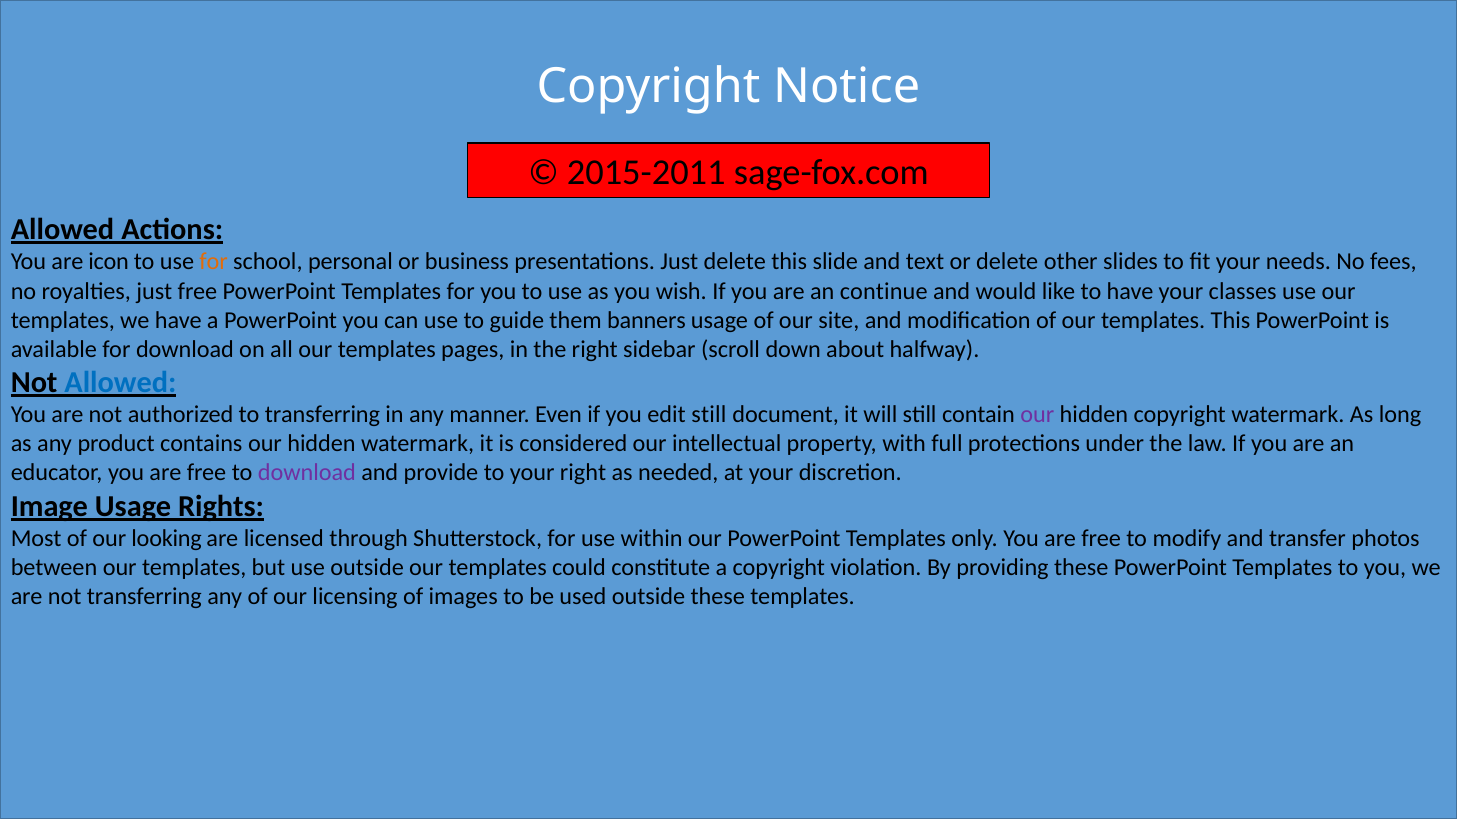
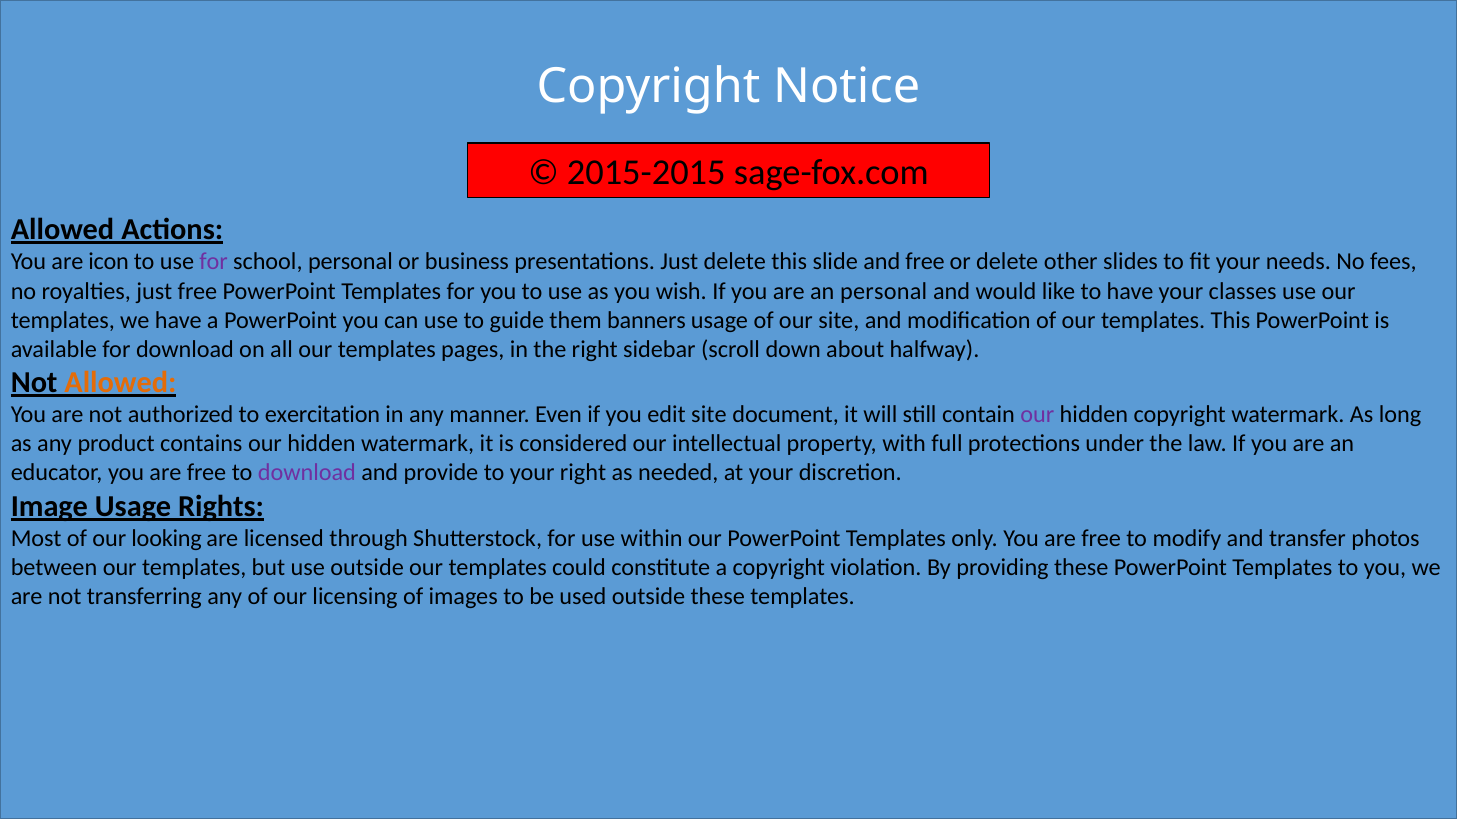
2015-2011: 2015-2011 -> 2015-2015
for at (214, 262) colour: orange -> purple
and text: text -> free
an continue: continue -> personal
Allowed at (120, 383) colour: blue -> orange
to transferring: transferring -> exercitation
edit still: still -> site
